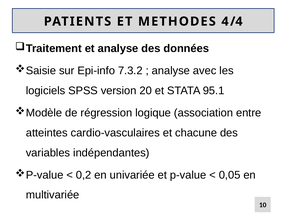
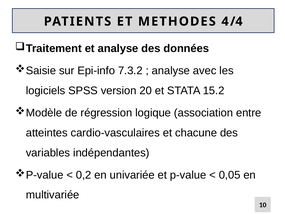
95.1: 95.1 -> 15.2
